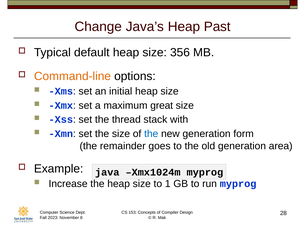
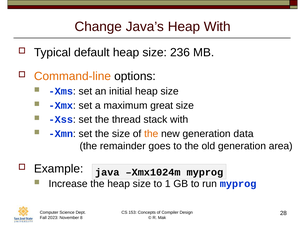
Heap Past: Past -> With
356: 356 -> 236
the at (151, 134) colour: blue -> orange
form: form -> data
